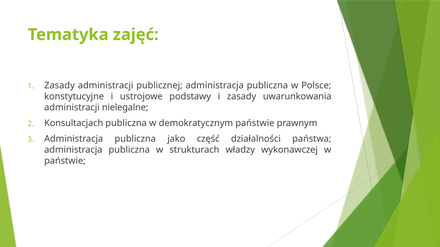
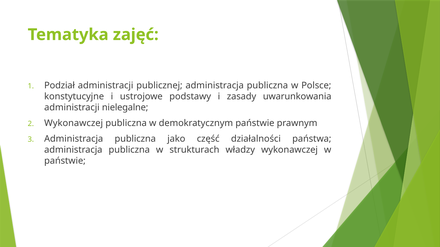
Zasady at (60, 86): Zasady -> Podział
Konsultacjach at (74, 123): Konsultacjach -> Wykonawczej
